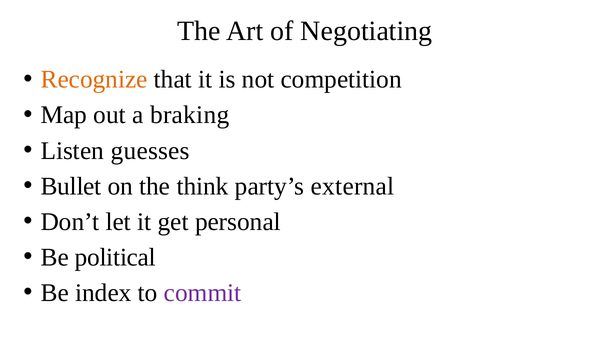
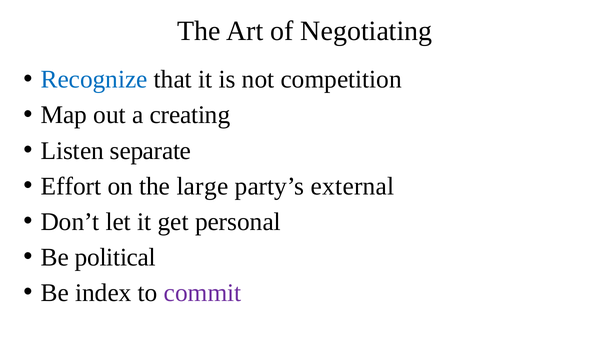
Recognize colour: orange -> blue
braking: braking -> creating
guesses: guesses -> separate
Bullet: Bullet -> Effort
think: think -> large
